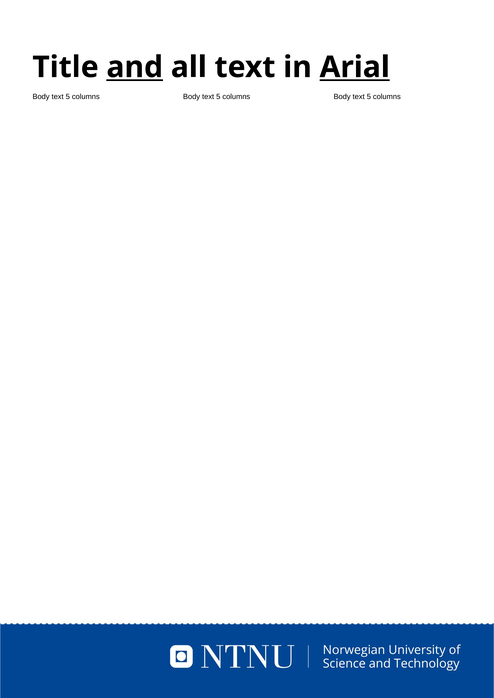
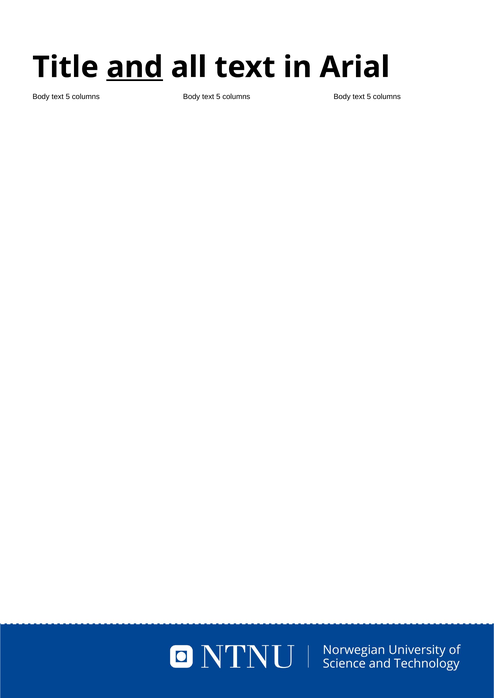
Arial underline: present -> none
